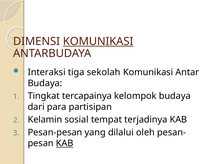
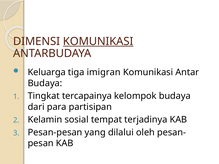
Interaksi: Interaksi -> Keluarga
sekolah: sekolah -> imigran
KAB at (65, 144) underline: present -> none
